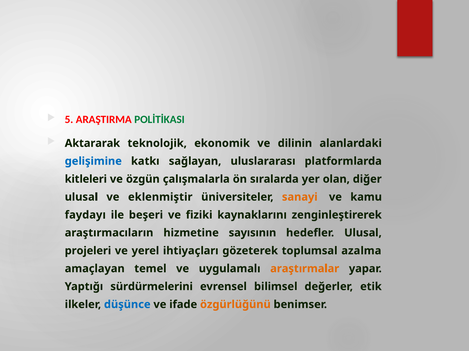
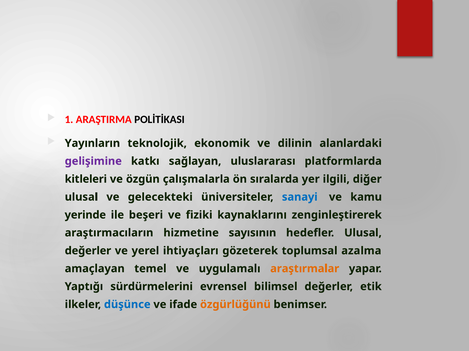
5: 5 -> 1
POLİTİKASI colour: green -> black
Aktararak: Aktararak -> Yayınların
gelişimine colour: blue -> purple
olan: olan -> ilgili
eklenmiştir: eklenmiştir -> gelecekteki
sanayi colour: orange -> blue
faydayı: faydayı -> yerinde
projeleri at (88, 251): projeleri -> değerler
